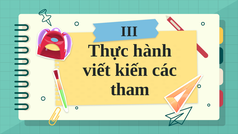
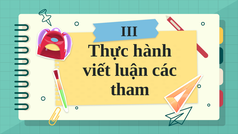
kiến: kiến -> luận
